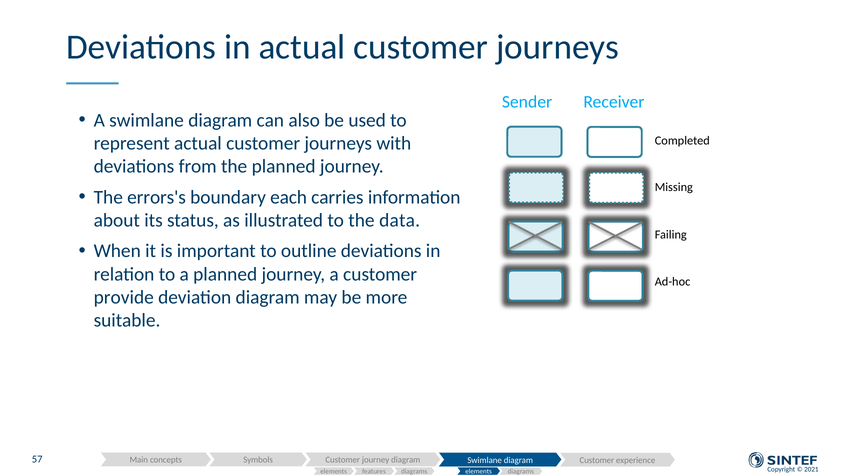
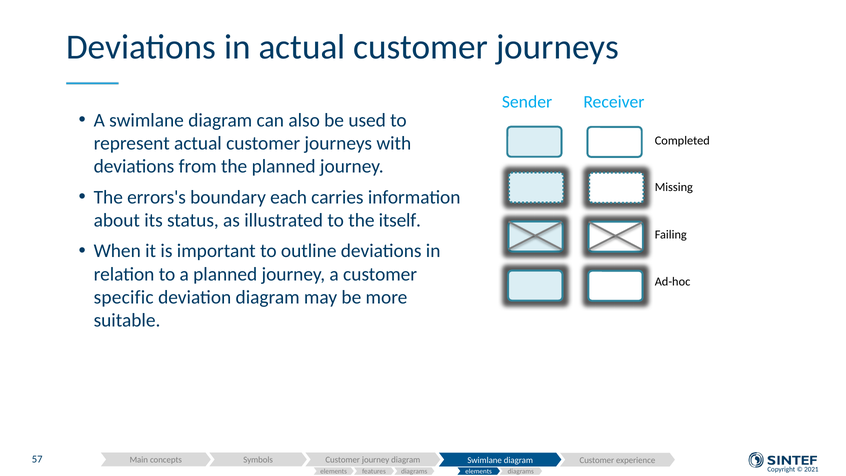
data: data -> itself
provide: provide -> specific
